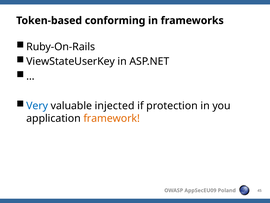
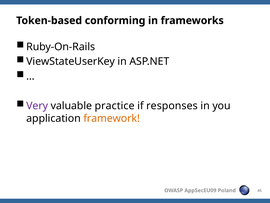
Very colour: blue -> purple
injected: injected -> practice
protection: protection -> responses
